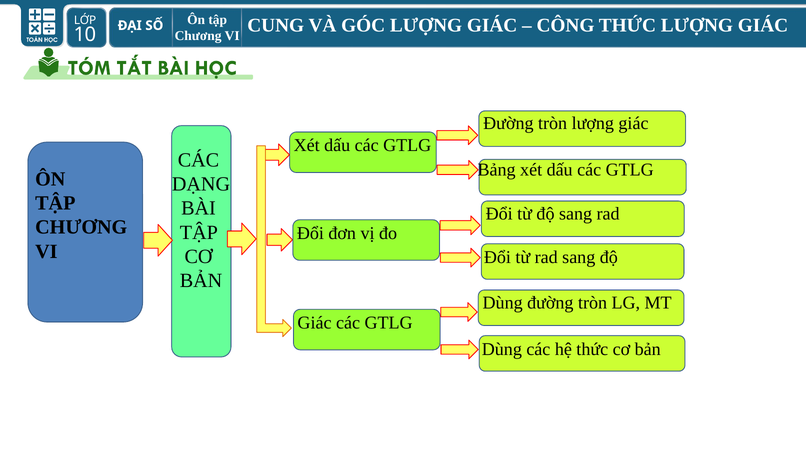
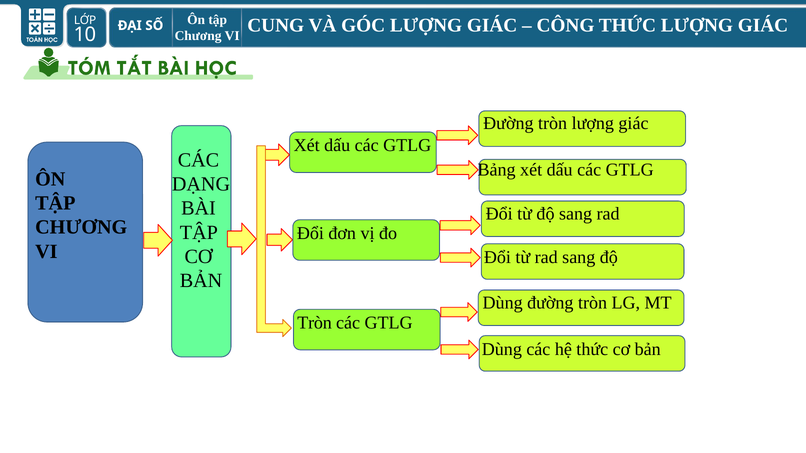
Giác at (315, 323): Giác -> Tròn
